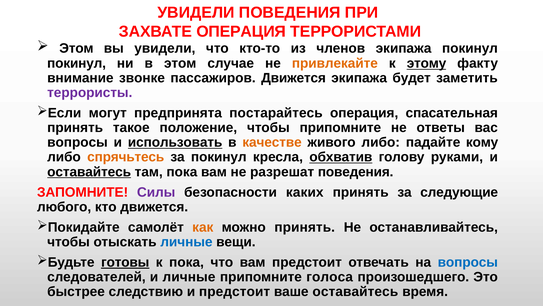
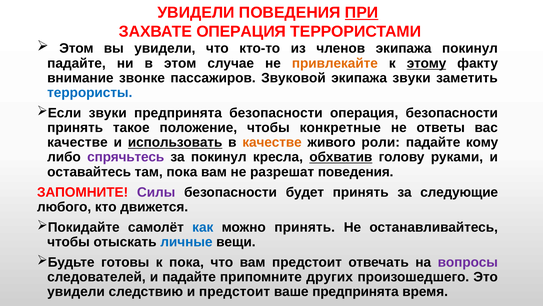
ПРИ underline: none -> present
покинул at (77, 63): покинул -> падайте
пассажиров Движется: Движется -> Звуковой
экипажа будет: будет -> звуки
террористы colour: purple -> blue
могут at (108, 113): могут -> звуки
предпринята постарайтесь: постарайтесь -> безопасности
операция спасательная: спасательная -> безопасности
чтобы припомните: припомните -> конкретные
вопросы at (77, 142): вопросы -> качестве
живого либо: либо -> роли
спрячьтесь colour: orange -> purple
оставайтесь at (89, 172) underline: present -> none
каких: каких -> будет
как colour: orange -> blue
готовы underline: present -> none
вопросы at (468, 262) colour: blue -> purple
и личные: личные -> падайте
голоса: голоса -> других
быстрее at (76, 291): быстрее -> увидели
ваше оставайтесь: оставайтесь -> предпринята
